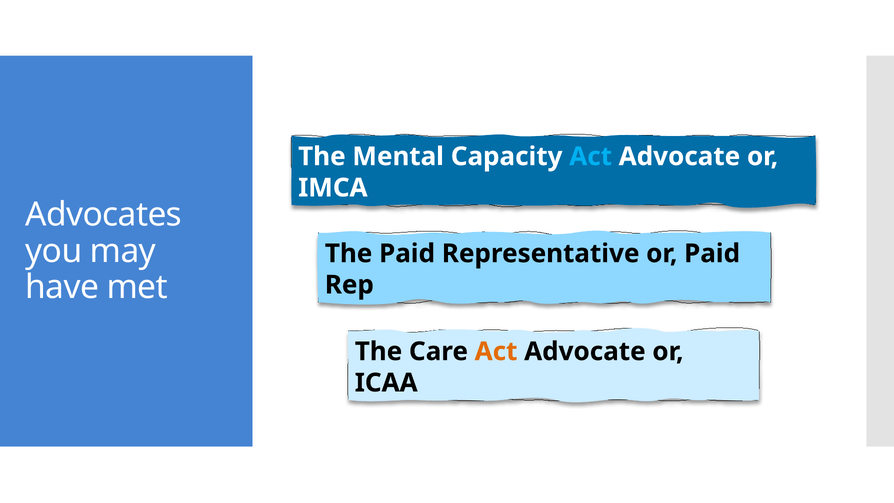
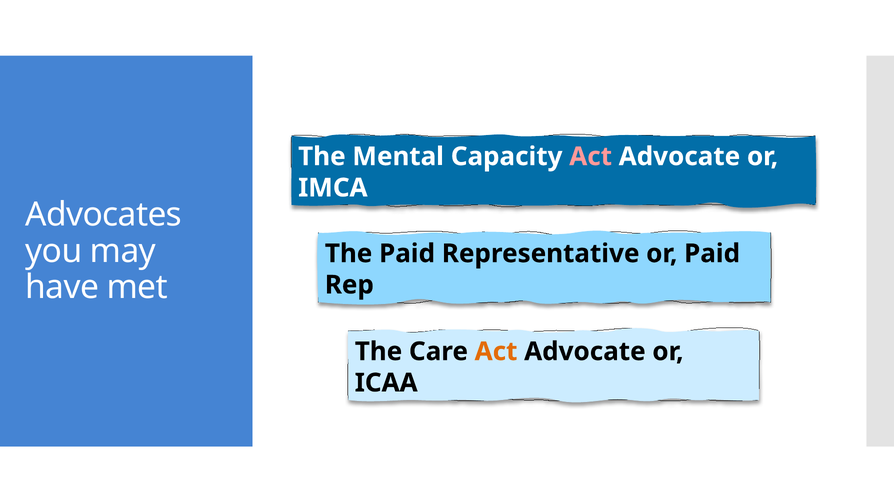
Act at (591, 156) colour: light blue -> pink
